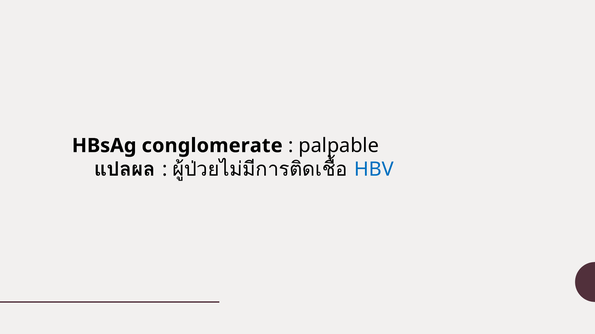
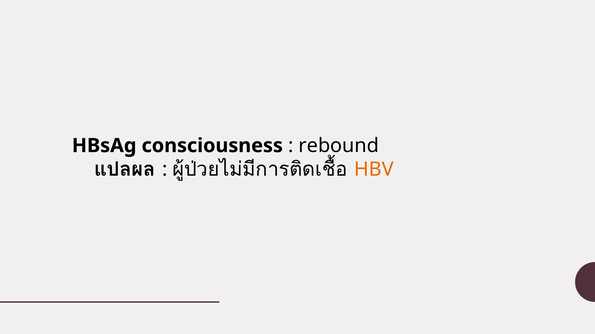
conglomerate: conglomerate -> consciousness
palpable: palpable -> rebound
HBV colour: blue -> orange
